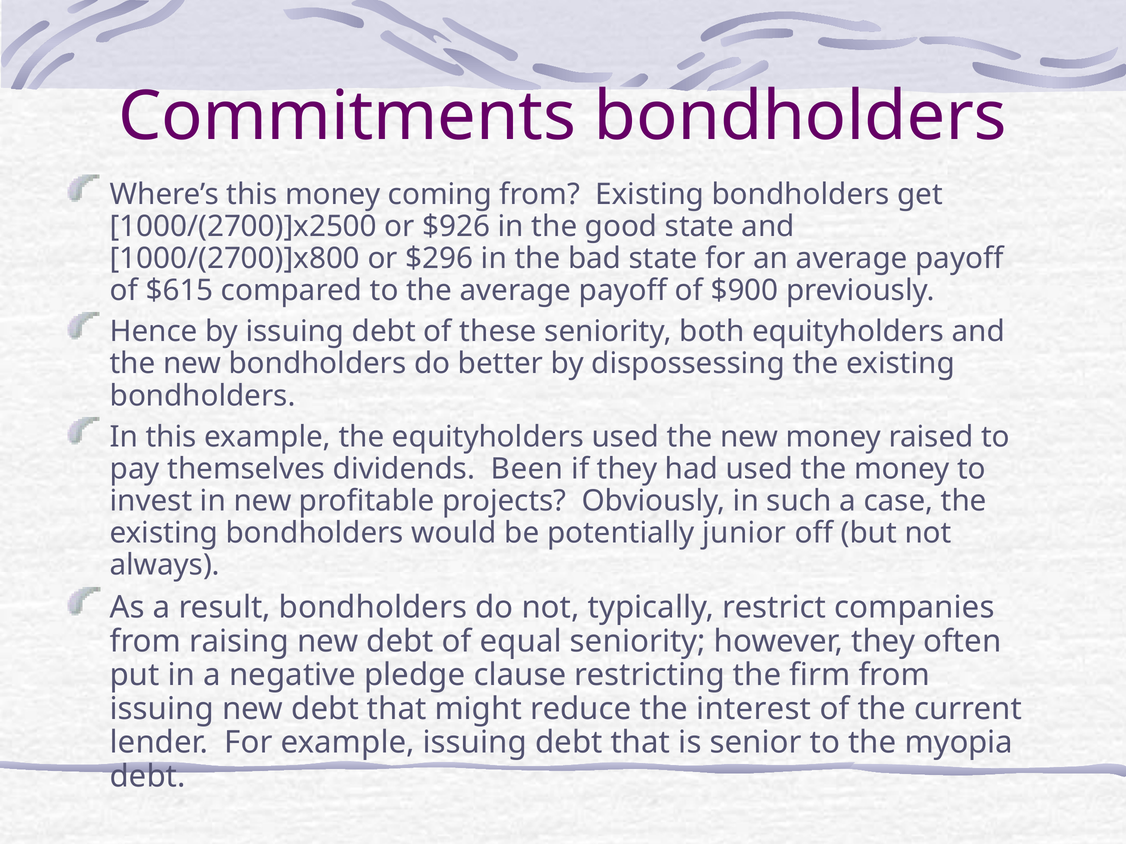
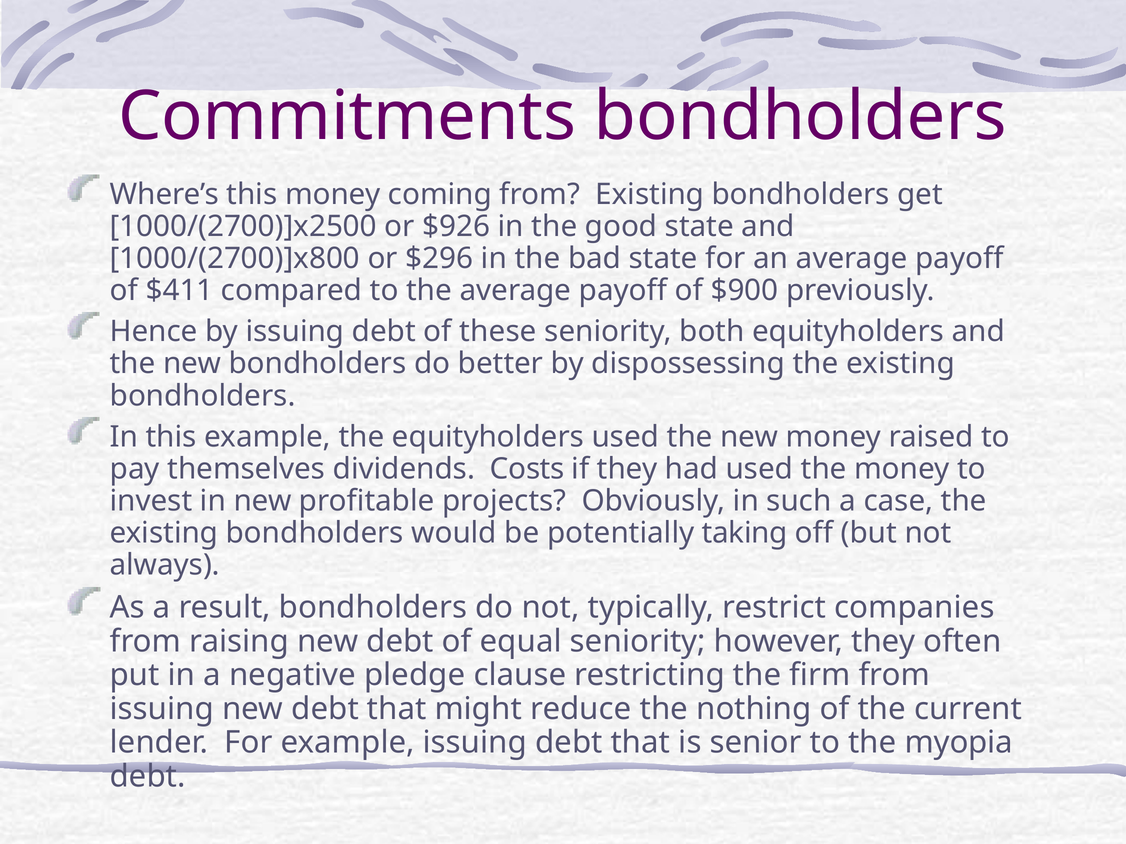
$615: $615 -> $411
Been: Been -> Costs
junior: junior -> taking
interest: interest -> nothing
